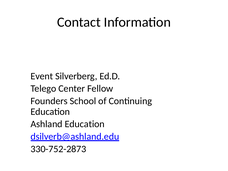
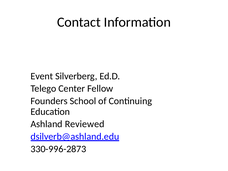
Ashland Education: Education -> Reviewed
330-752-2873: 330-752-2873 -> 330-996-2873
